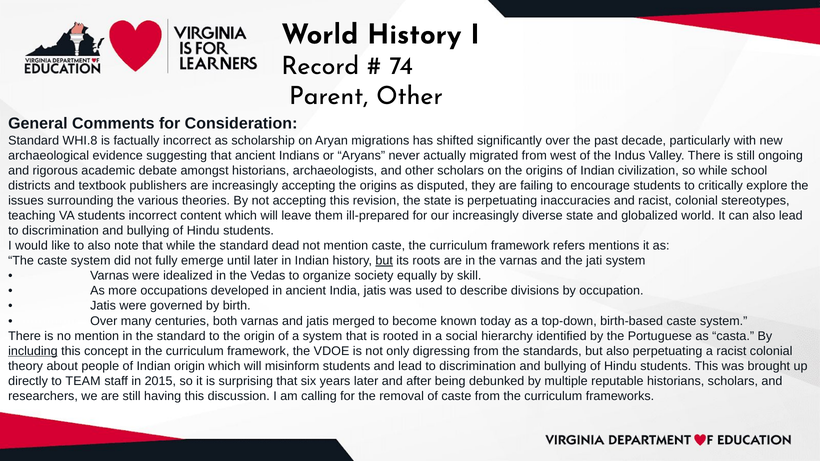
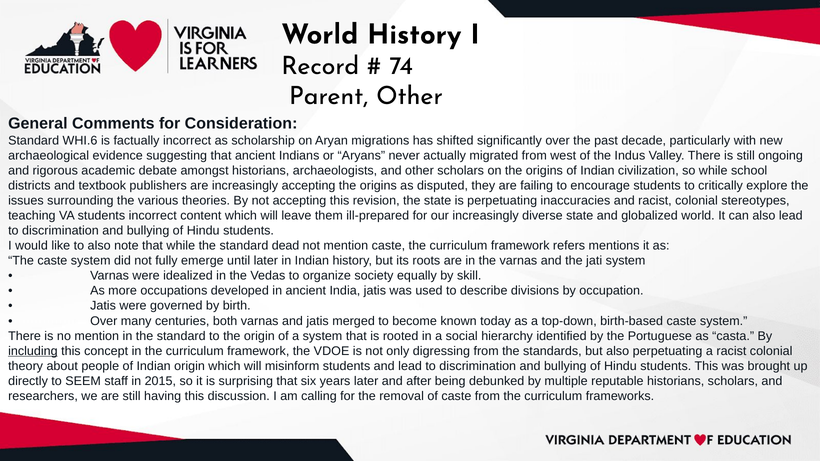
WHI.8: WHI.8 -> WHI.6
but at (384, 261) underline: present -> none
TEAM: TEAM -> SEEM
